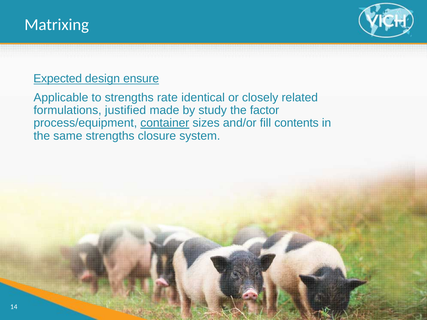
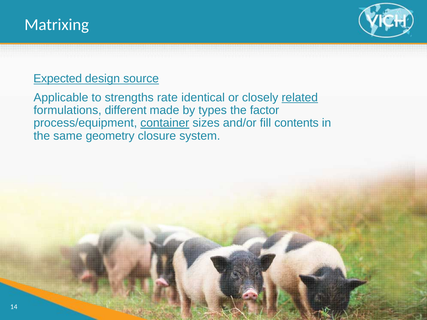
ensure: ensure -> source
related underline: none -> present
justified: justified -> different
study: study -> types
same strengths: strengths -> geometry
